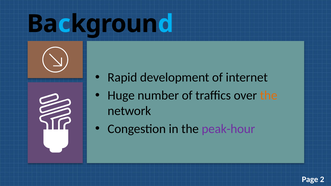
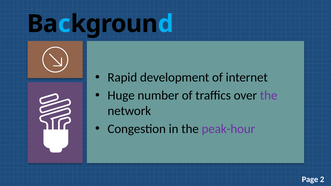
the at (269, 96) colour: orange -> purple
